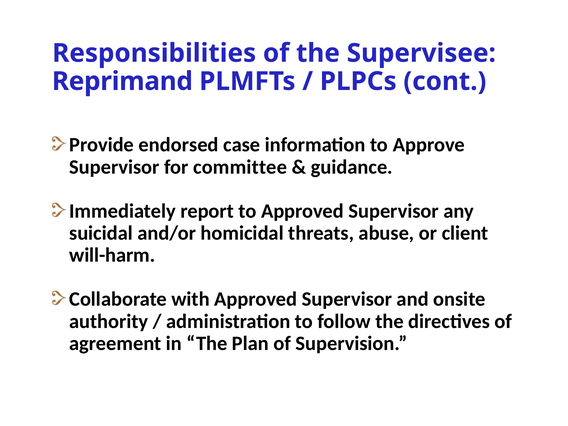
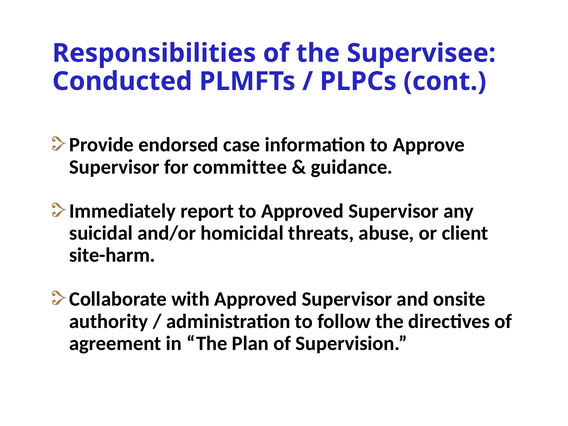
Reprimand: Reprimand -> Conducted
will-harm: will-harm -> site-harm
